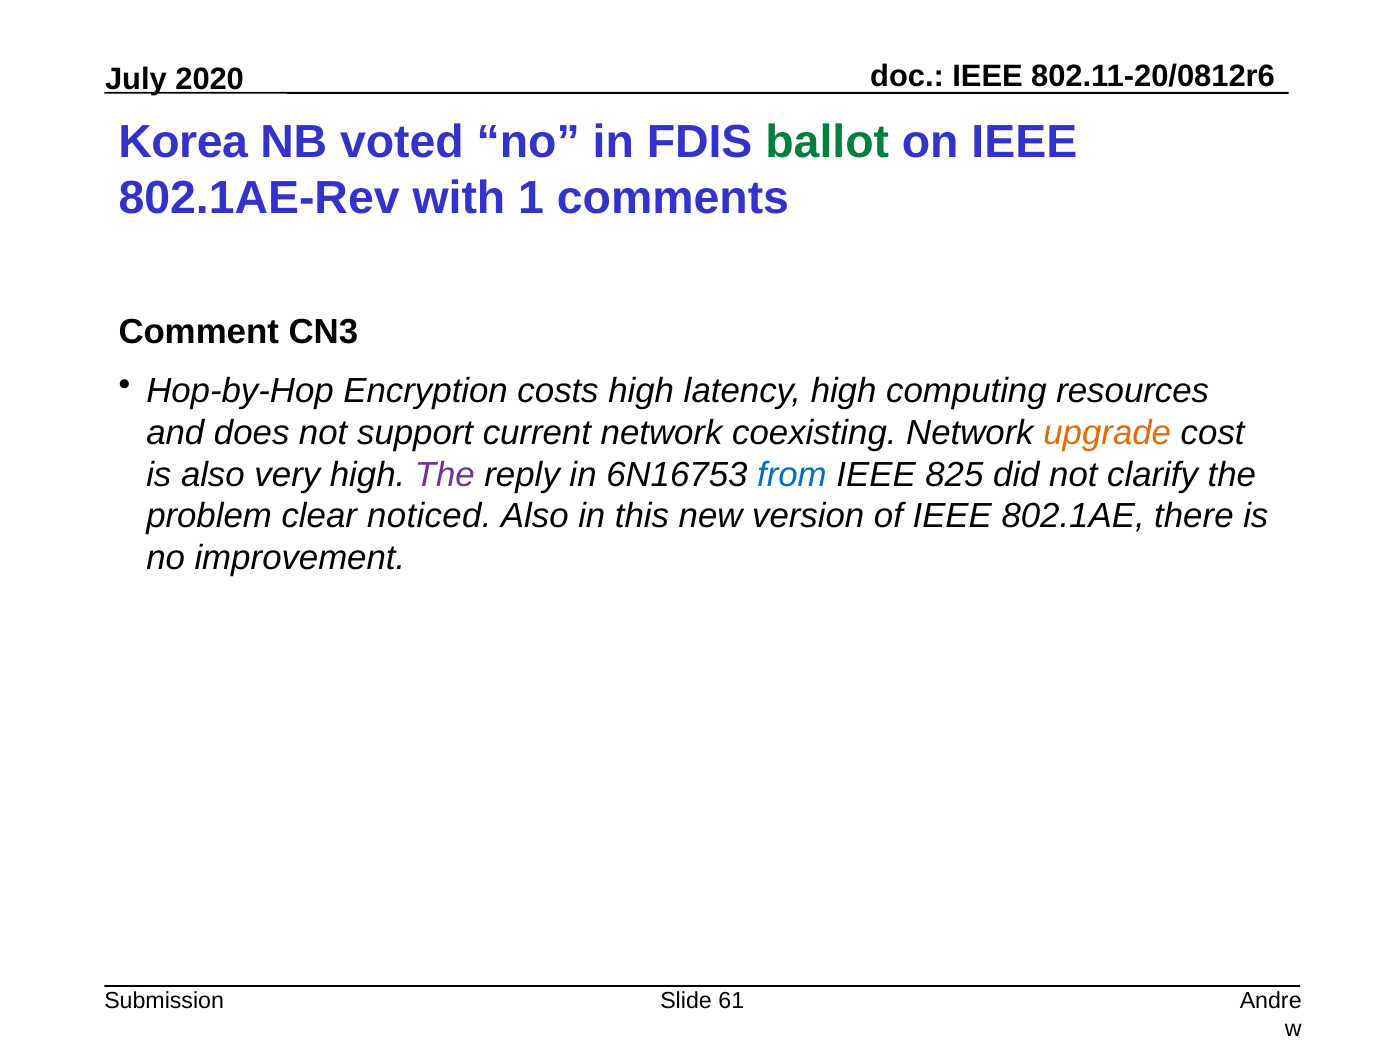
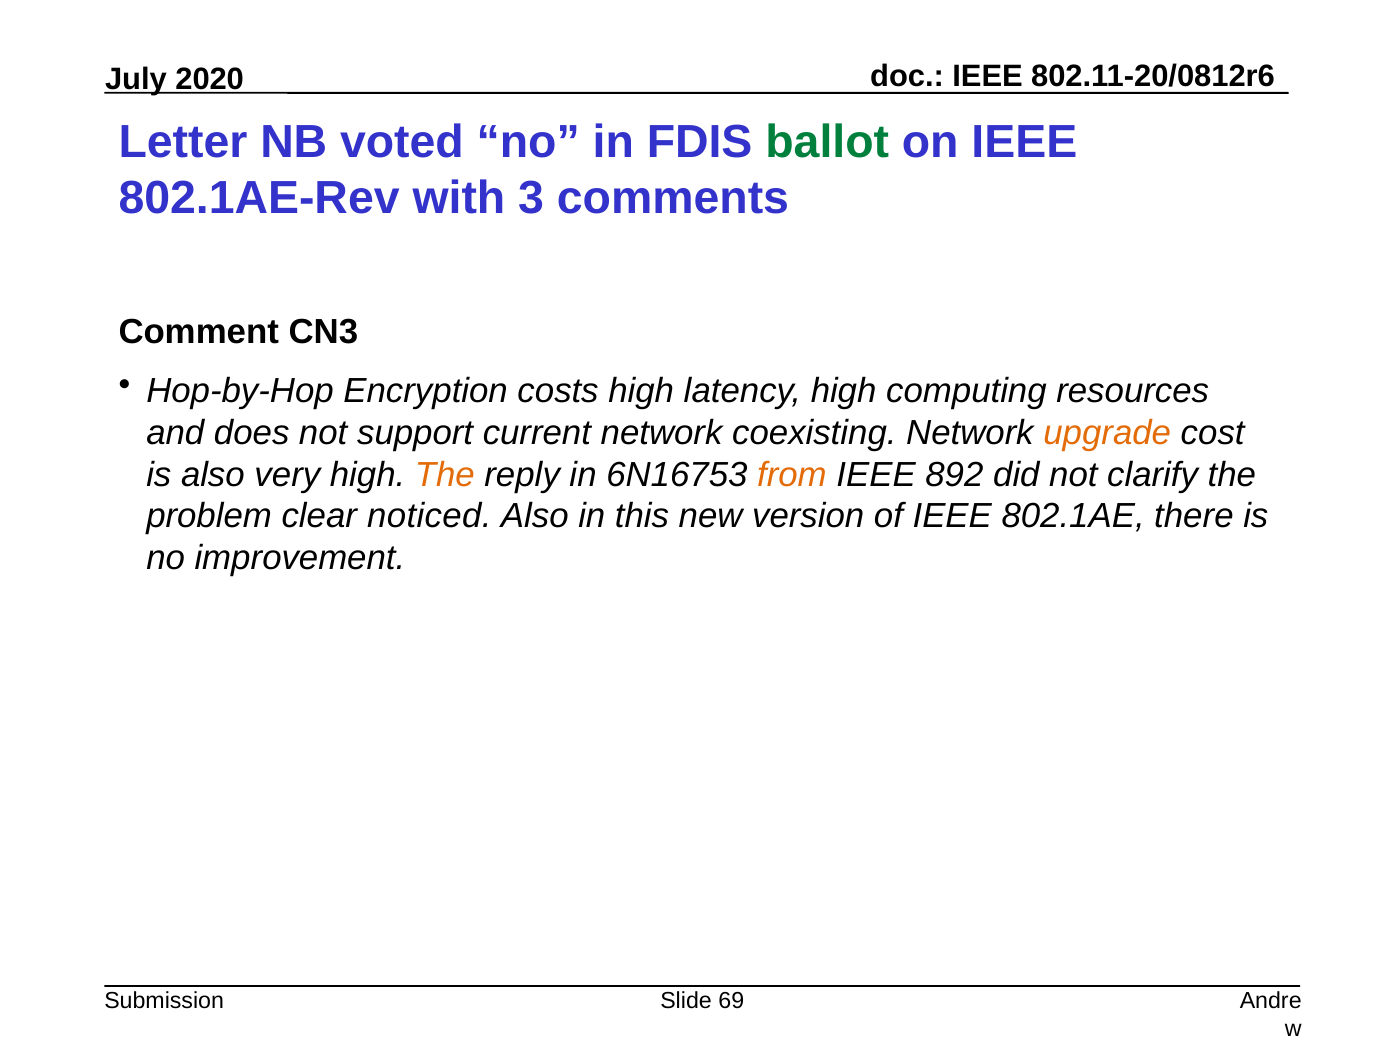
Korea: Korea -> Letter
1: 1 -> 3
The at (445, 475) colour: purple -> orange
from colour: blue -> orange
825: 825 -> 892
61: 61 -> 69
